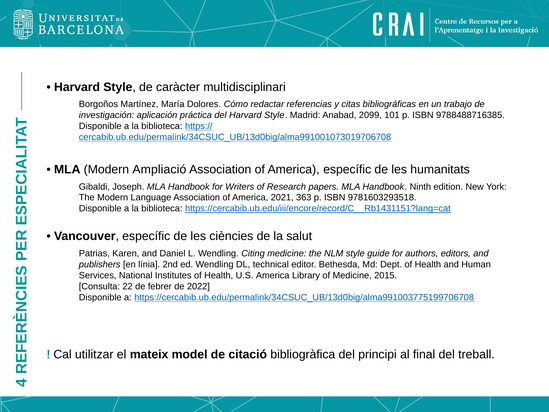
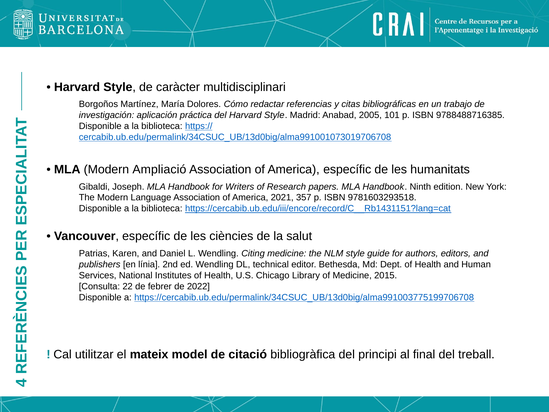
2099: 2099 -> 2005
363: 363 -> 357
U.S America: America -> Chicago
